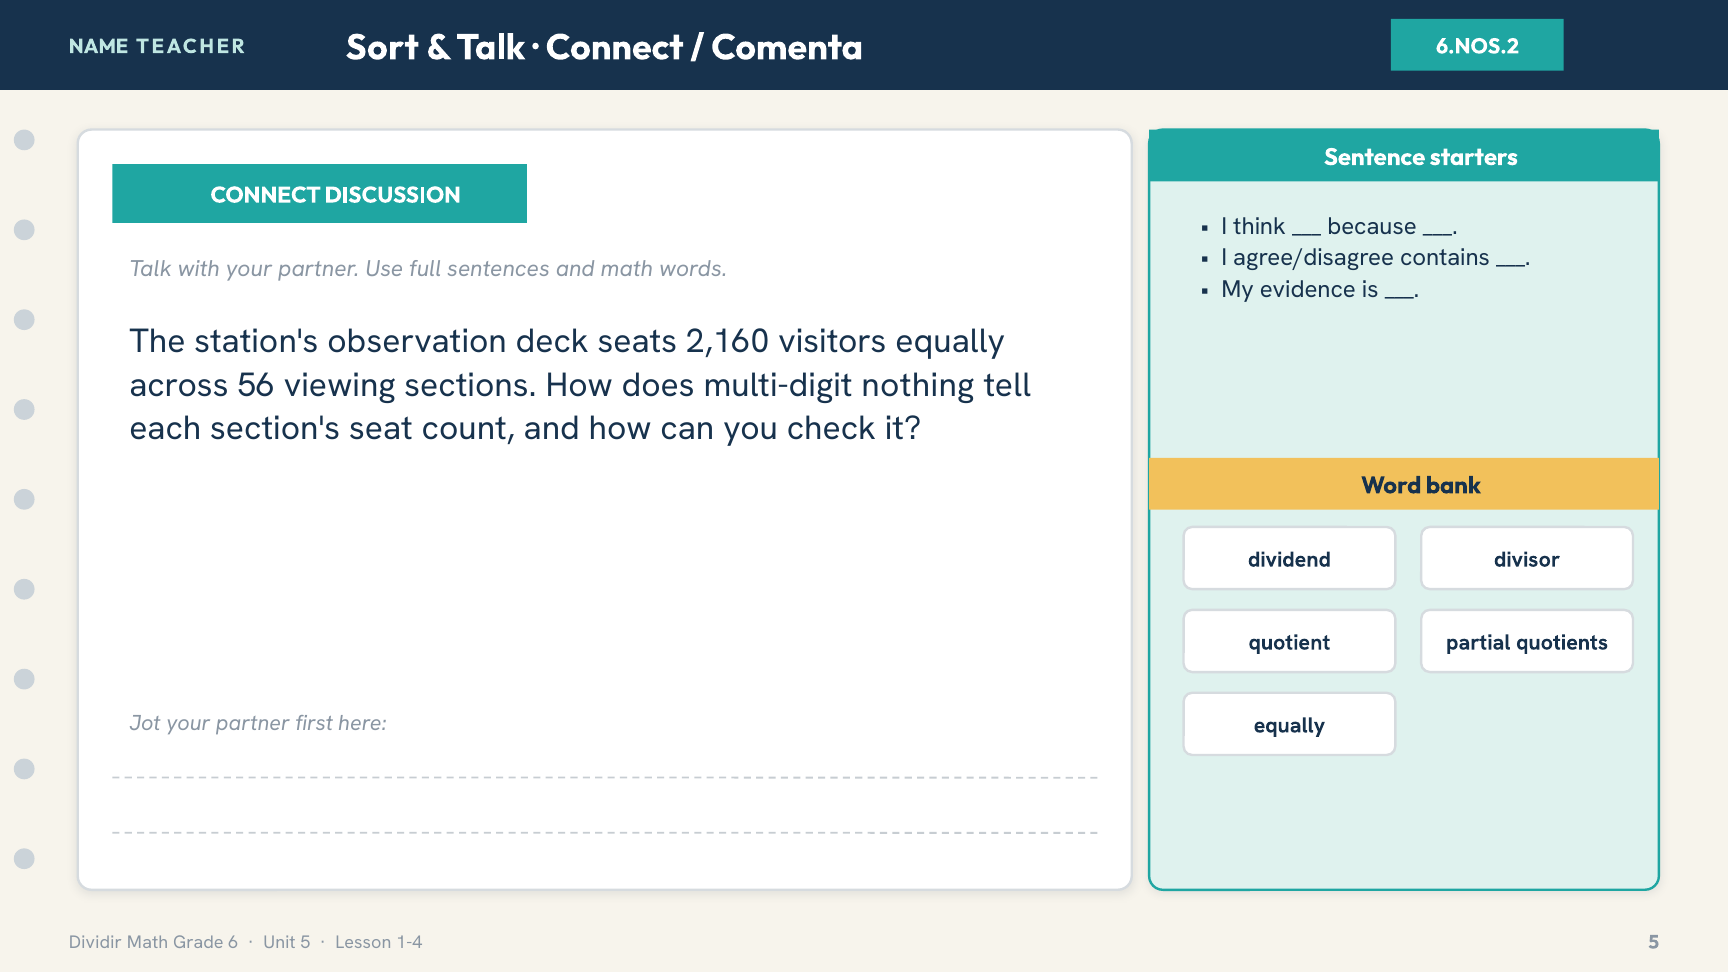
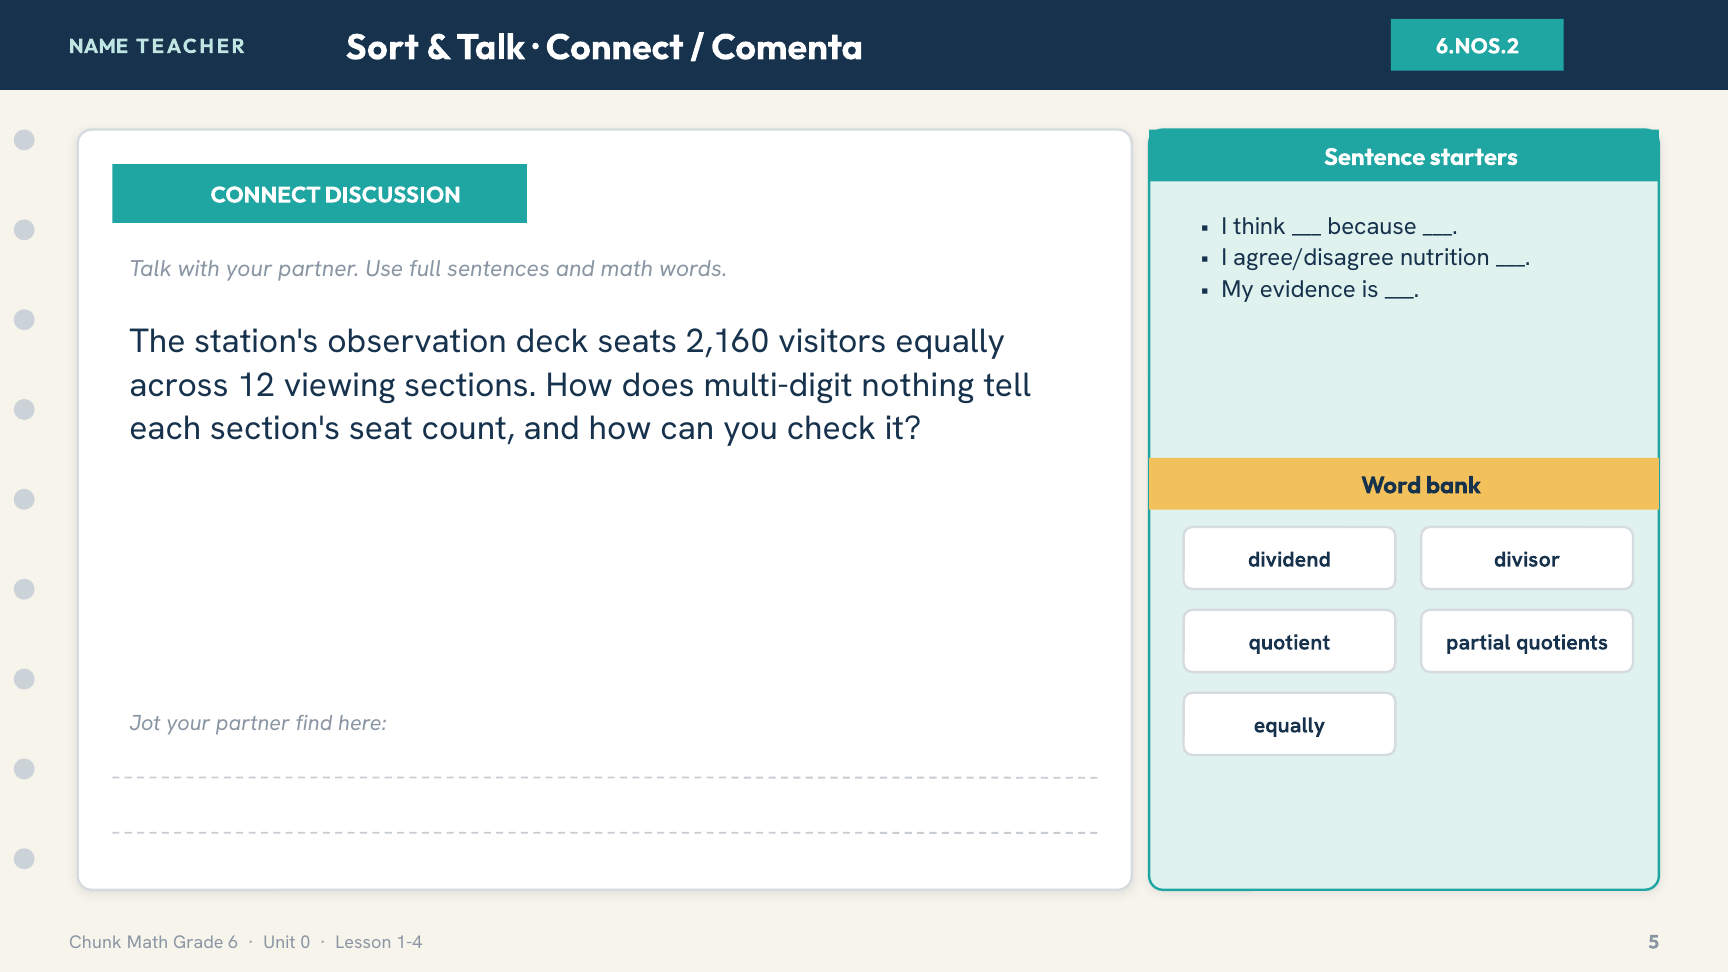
contains: contains -> nutrition
56: 56 -> 12
first: first -> find
Dividir: Dividir -> Chunk
Unit 5: 5 -> 0
